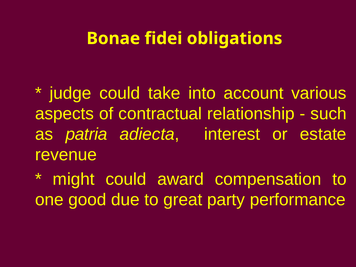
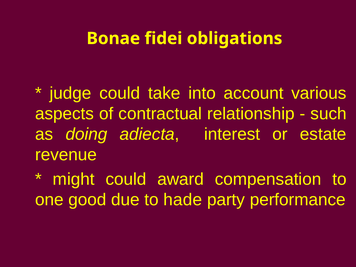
patria: patria -> doing
great: great -> hade
